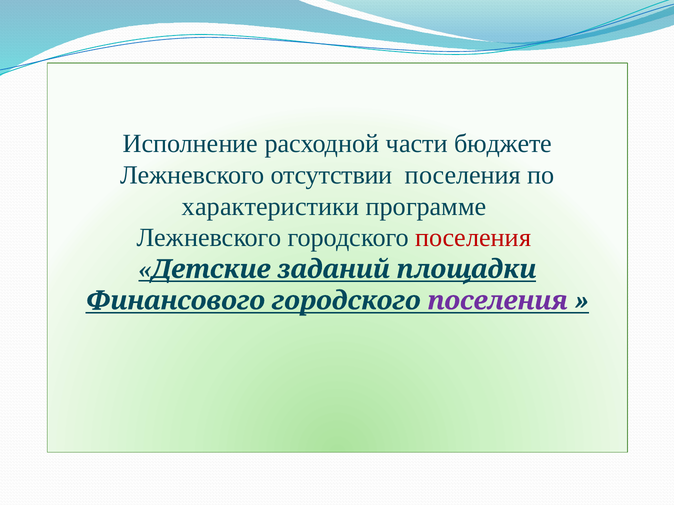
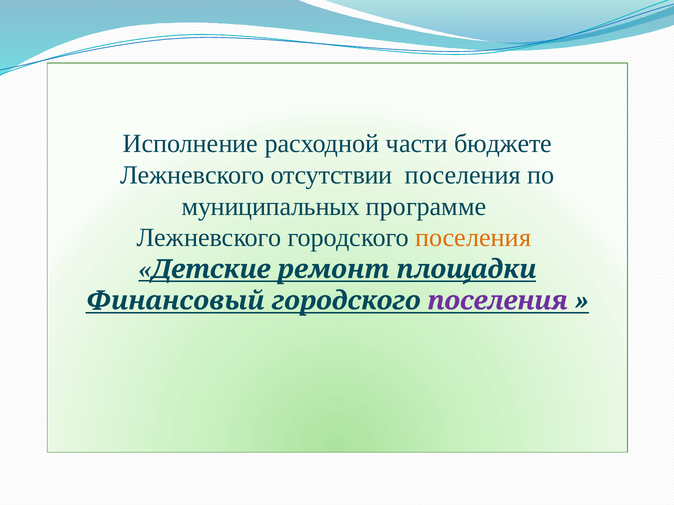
характеристики: характеристики -> муниципальных
поселения at (473, 238) colour: red -> orange
заданий: заданий -> ремонт
Финансового: Финансового -> Финансовый
